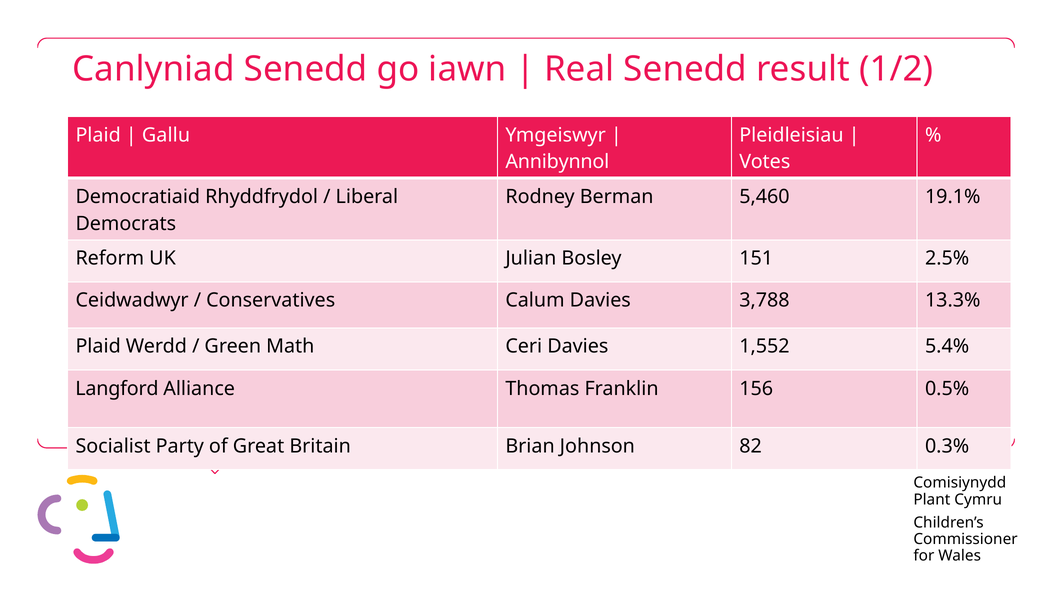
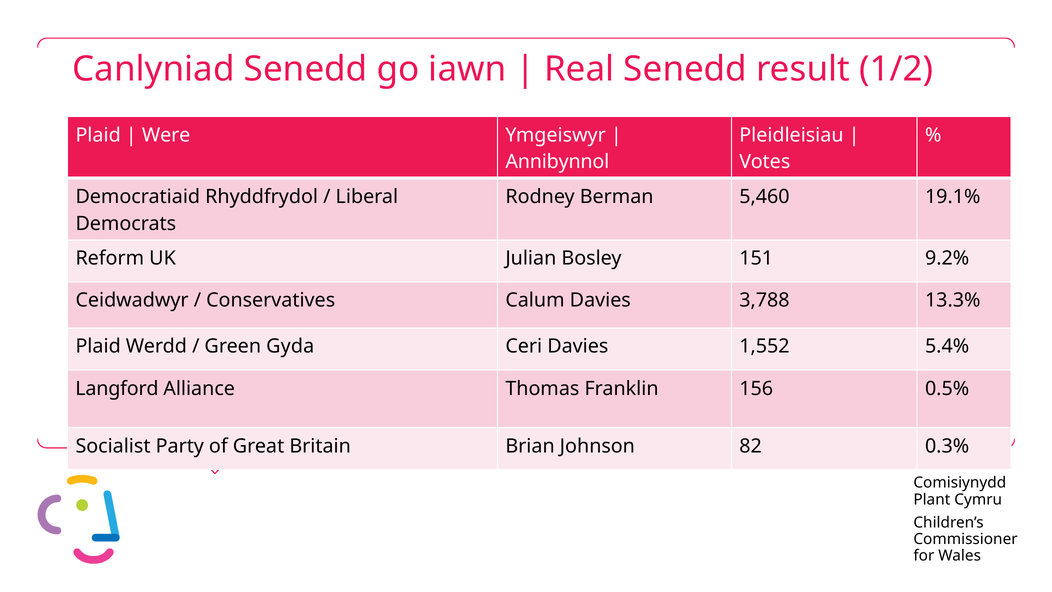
Gallu: Gallu -> Were
2.5%: 2.5% -> 9.2%
Math: Math -> Gyda
